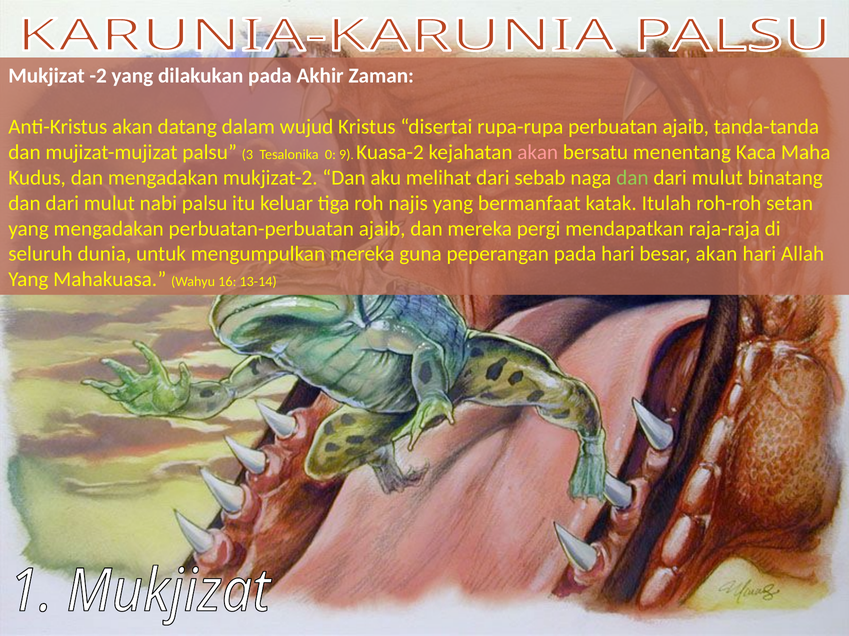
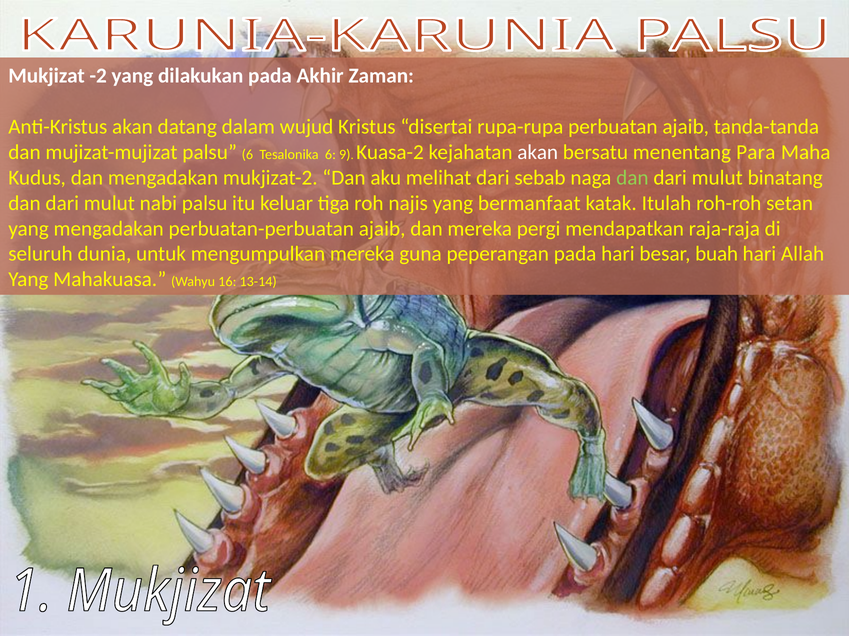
palsu 3: 3 -> 6
Tesalonika 0: 0 -> 6
akan at (538, 152) colour: pink -> white
Kaca: Kaca -> Para
besar akan: akan -> buah
